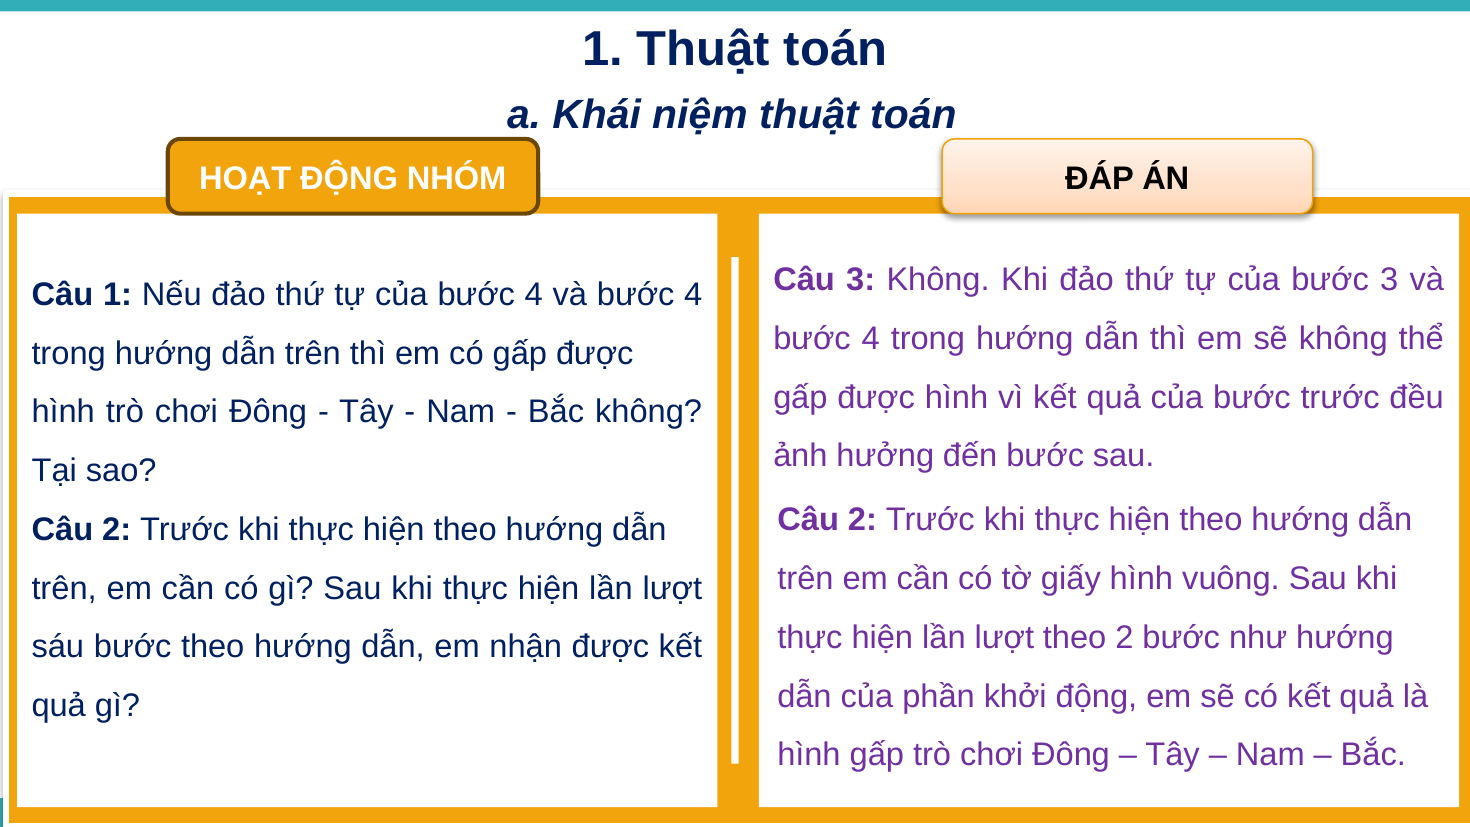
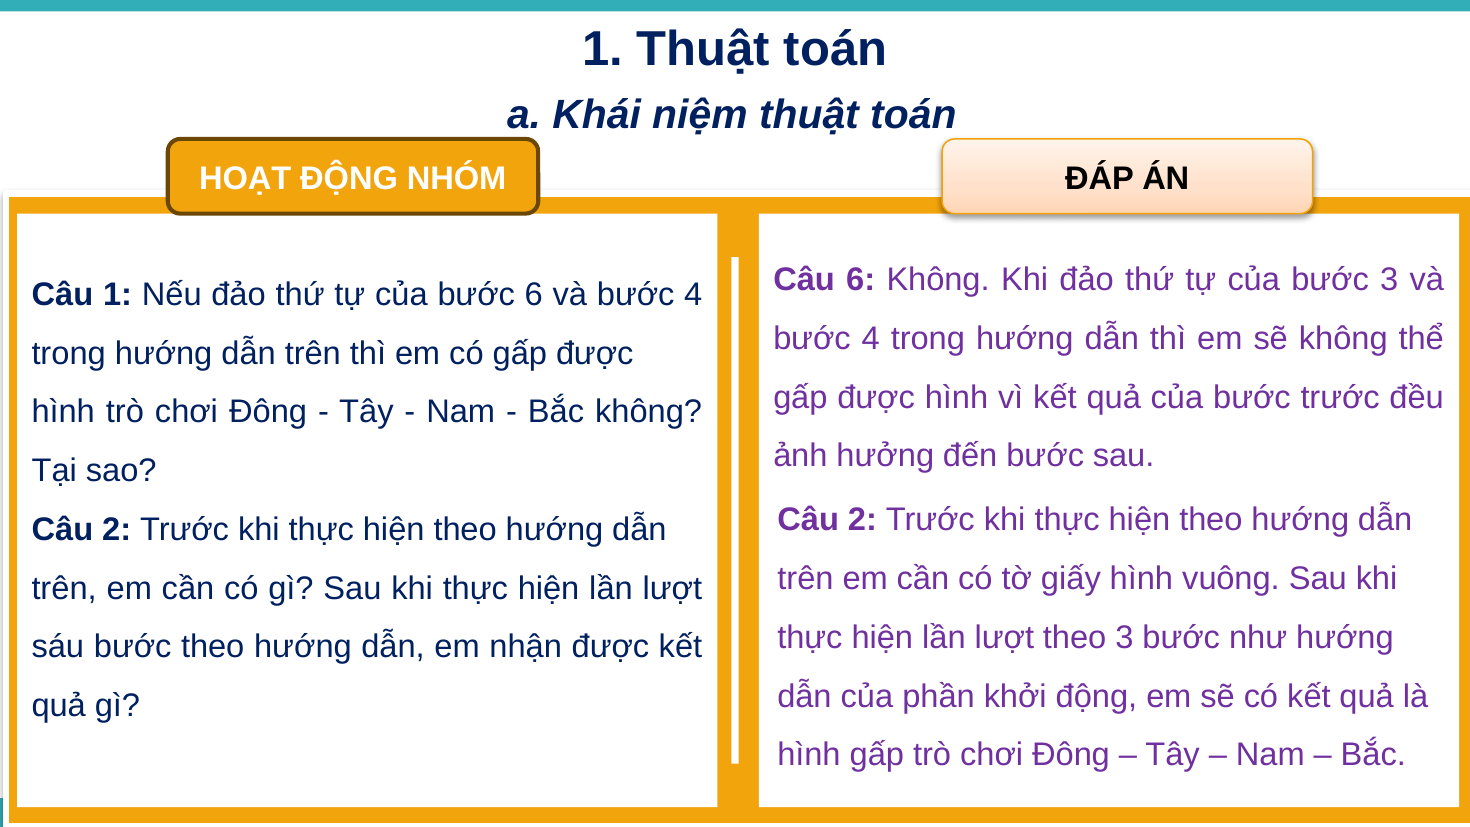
Câu 3: 3 -> 6
của bước 4: 4 -> 6
theo 2: 2 -> 3
